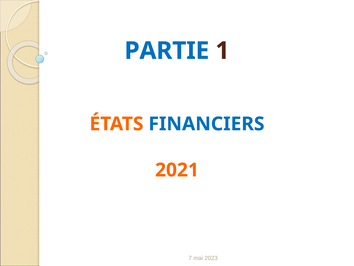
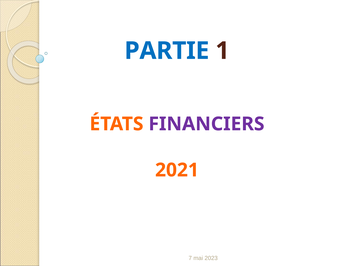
FINANCIERS colour: blue -> purple
